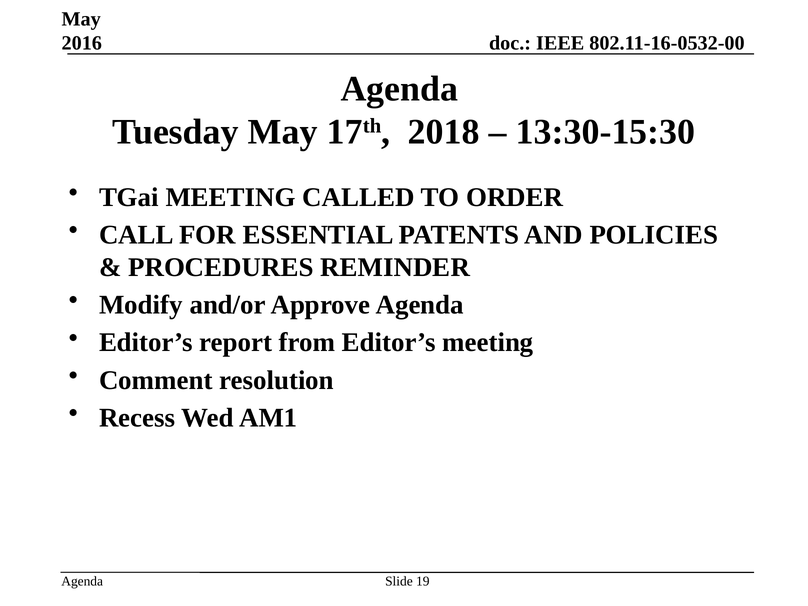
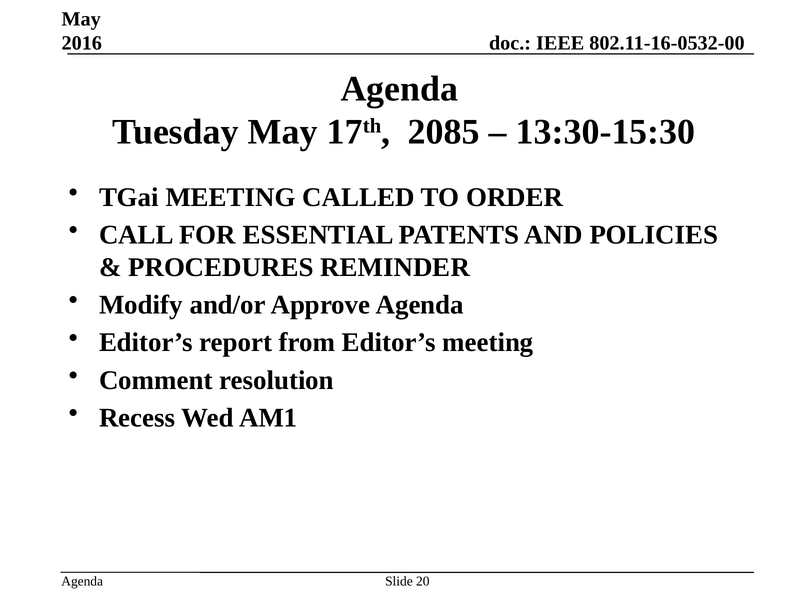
2018: 2018 -> 2085
19: 19 -> 20
